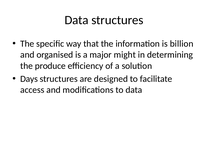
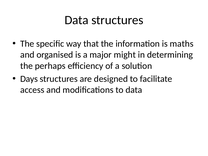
billion: billion -> maths
produce: produce -> perhaps
